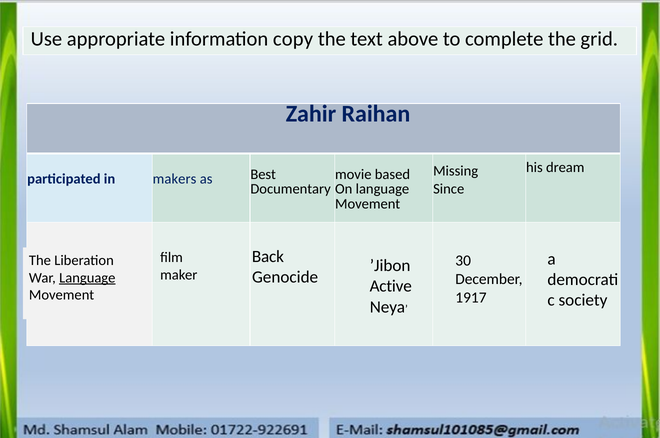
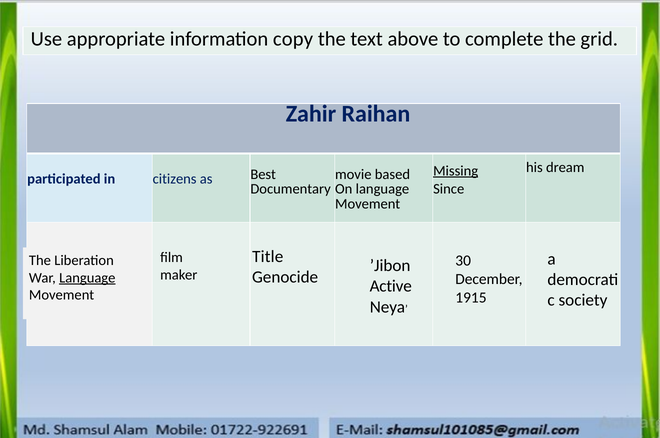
Missing underline: none -> present
makers: makers -> citizens
Back: Back -> Title
1917: 1917 -> 1915
